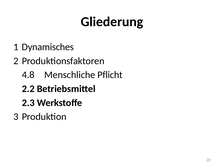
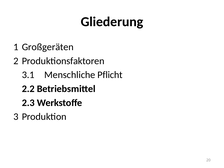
Dynamisches: Dynamisches -> Großgeräten
4.8: 4.8 -> 3.1
